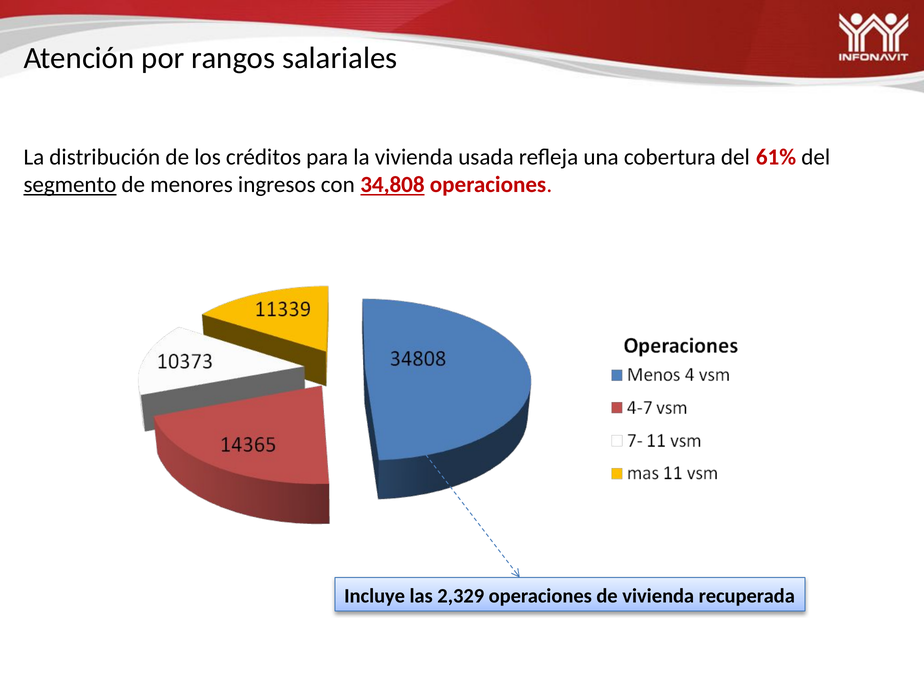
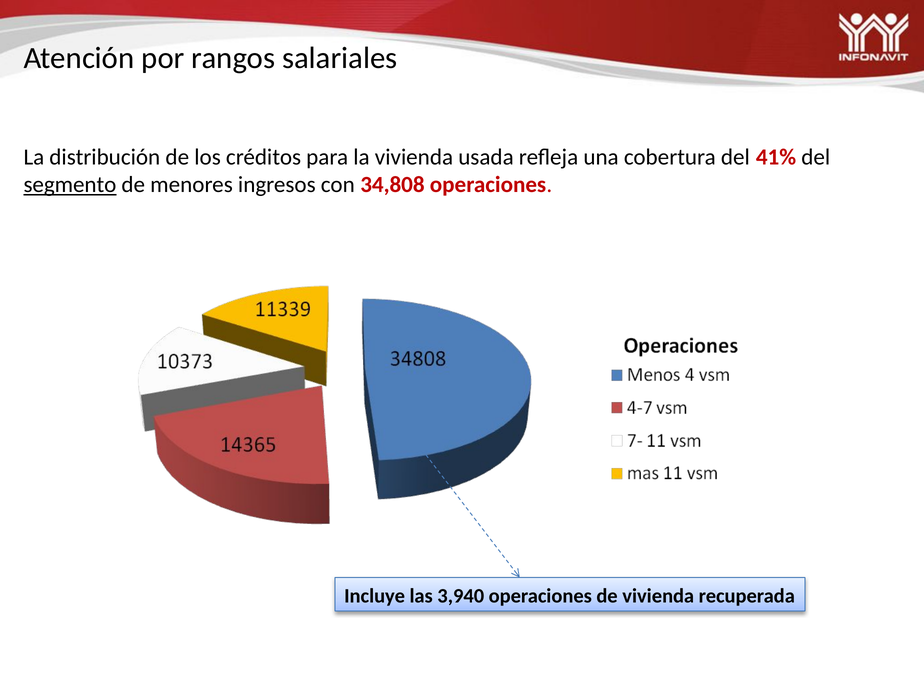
61%: 61% -> 41%
34,808 underline: present -> none
2,329: 2,329 -> 3,940
